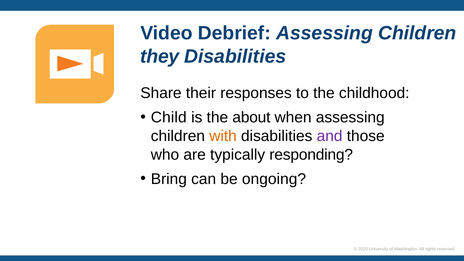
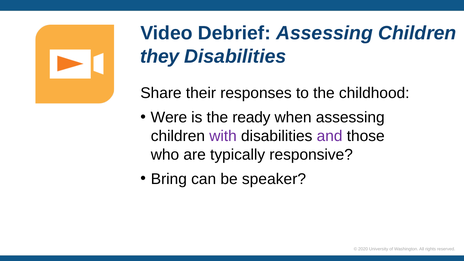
Child: Child -> Were
about: about -> ready
with colour: orange -> purple
responding: responding -> responsive
ongoing: ongoing -> speaker
